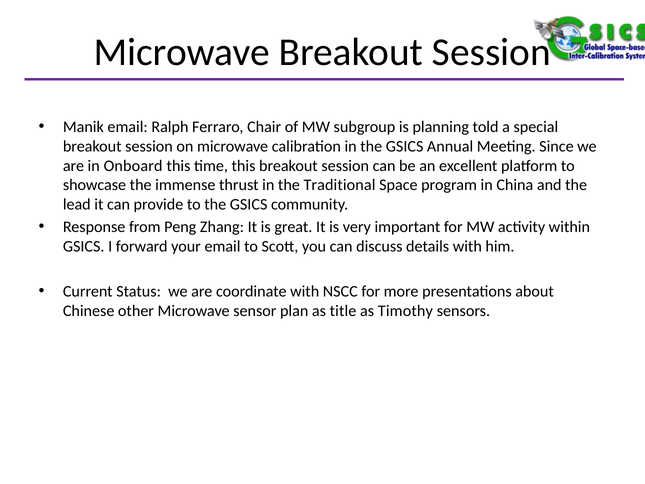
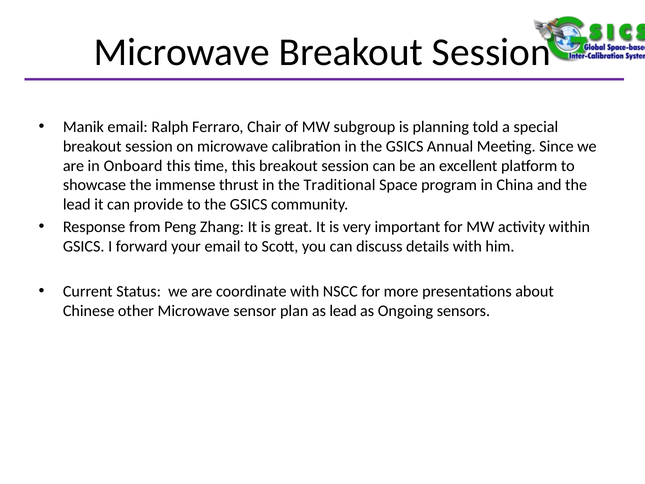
as title: title -> lead
Timothy: Timothy -> Ongoing
